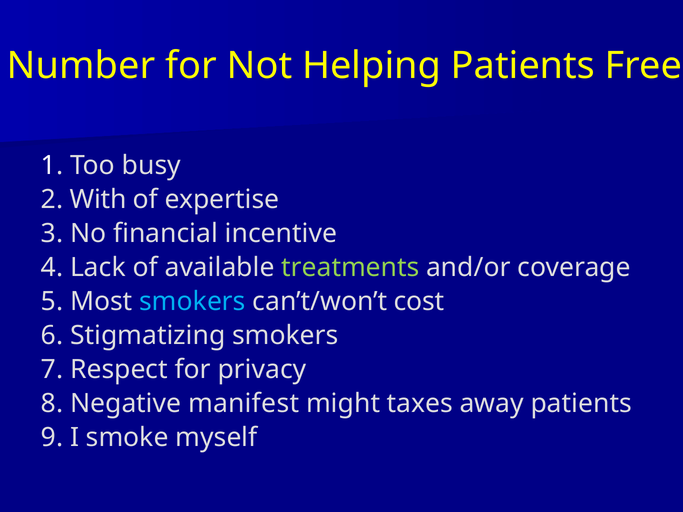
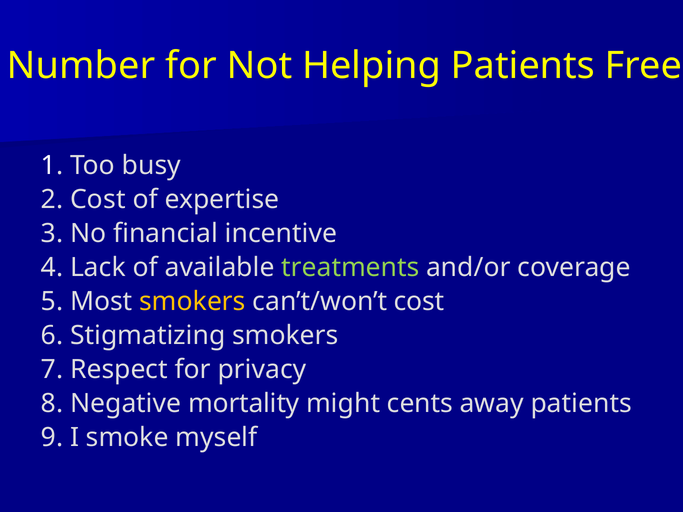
2 With: With -> Cost
smokers at (192, 302) colour: light blue -> yellow
manifest: manifest -> mortality
taxes: taxes -> cents
